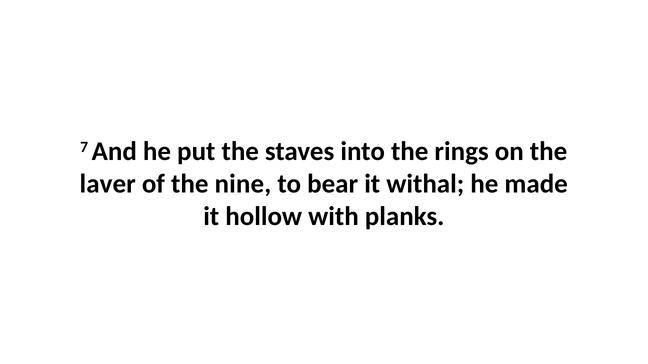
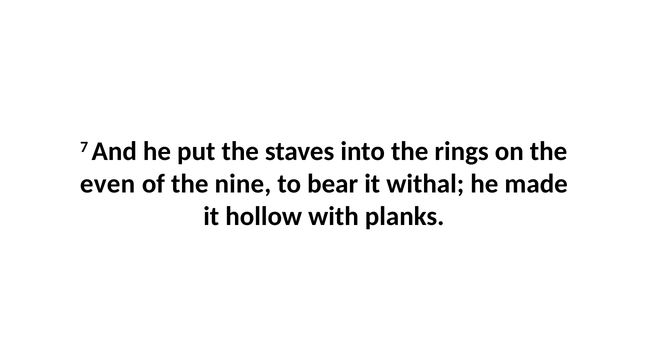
laver: laver -> even
